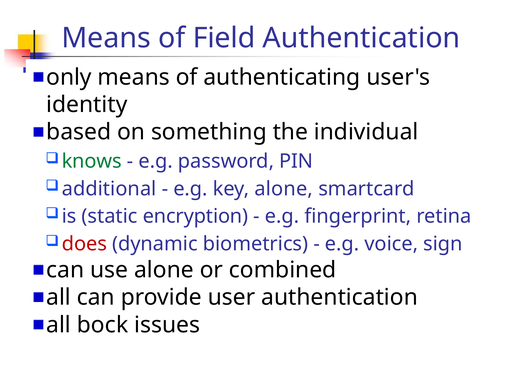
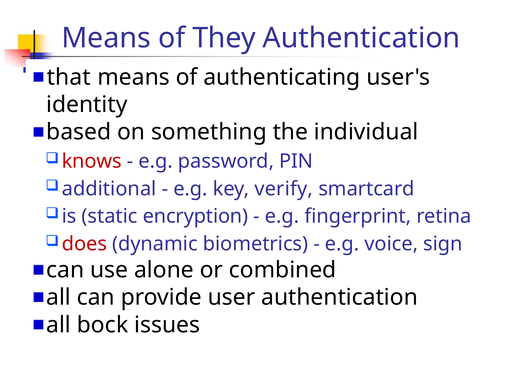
Field: Field -> They
only: only -> that
knows colour: green -> red
key alone: alone -> verify
